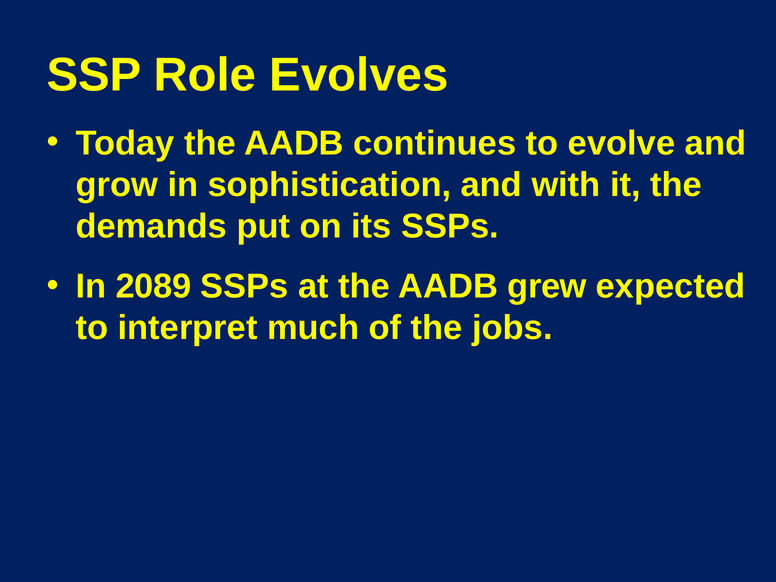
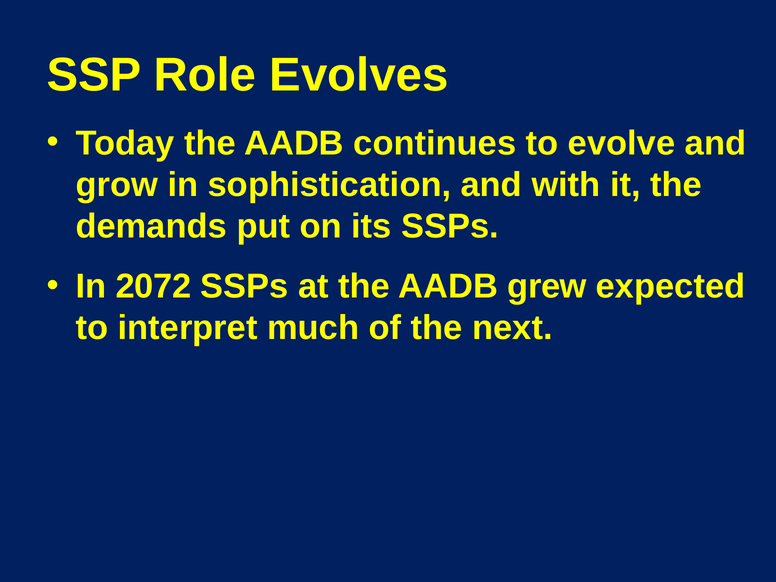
2089: 2089 -> 2072
jobs: jobs -> next
